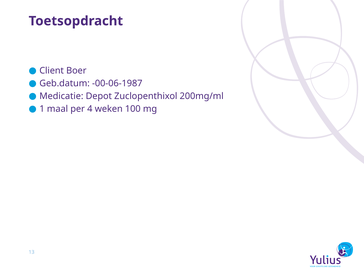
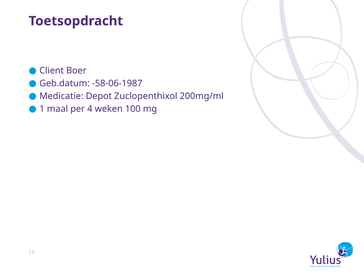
-00-06-1987: -00-06-1987 -> -58-06-1987
